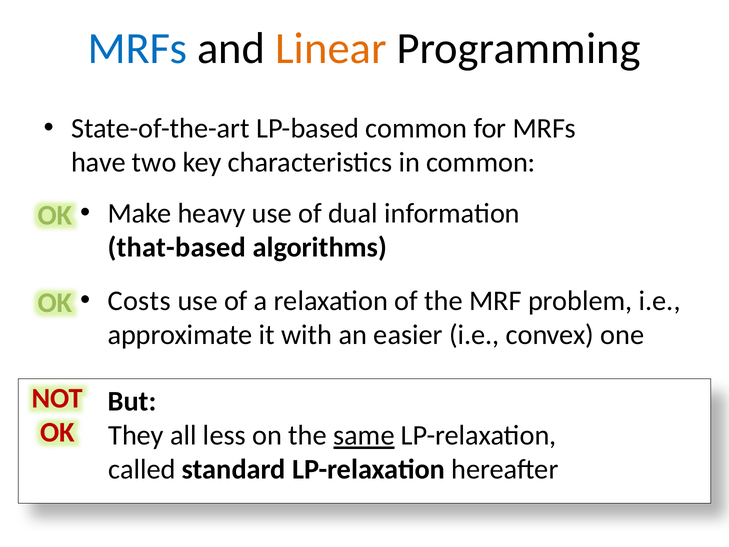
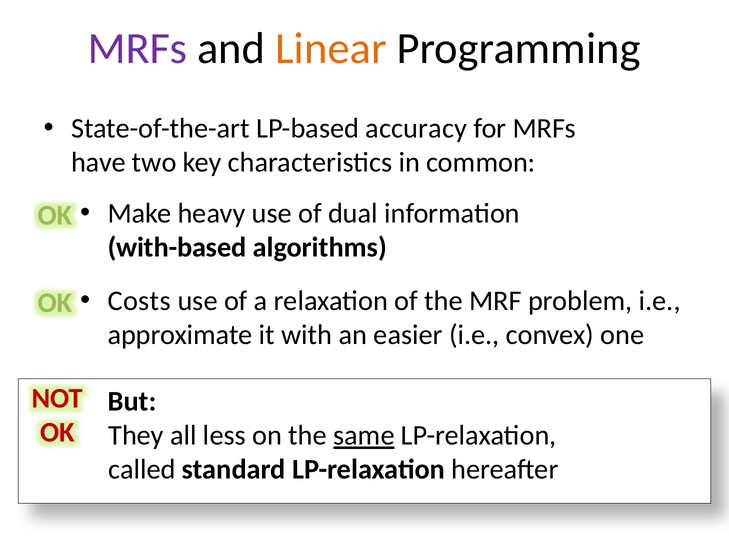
MRFs at (137, 49) colour: blue -> purple
LP-based common: common -> accuracy
that-based: that-based -> with-based
